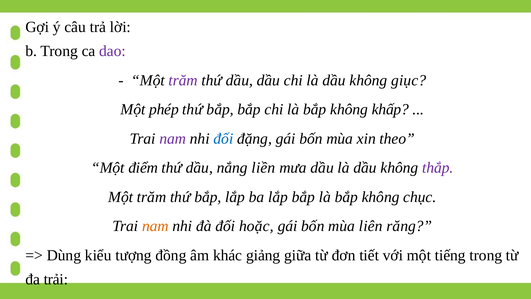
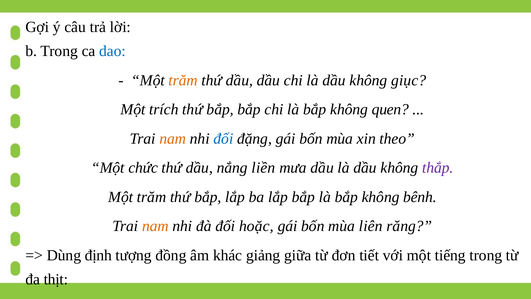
dao colour: purple -> blue
trăm at (183, 80) colour: purple -> orange
phép: phép -> trích
khấp: khấp -> quen
nam at (173, 138) colour: purple -> orange
điểm: điểm -> chức
chục: chục -> bênh
kiểu: kiểu -> định
trải: trải -> thịt
